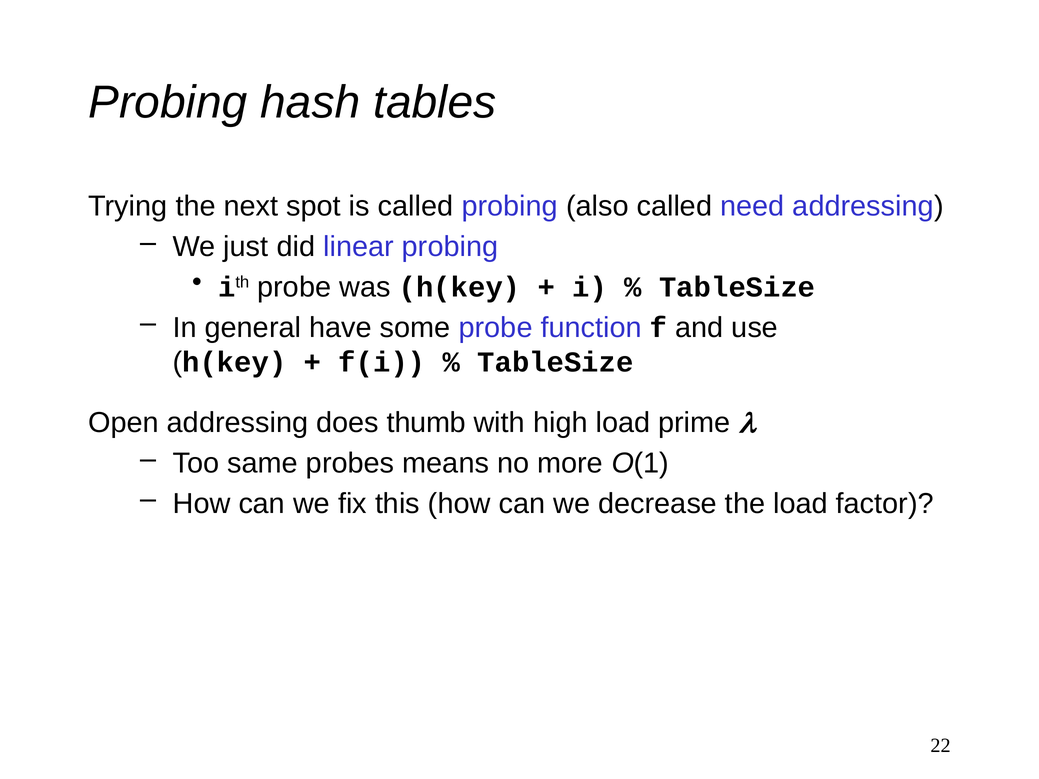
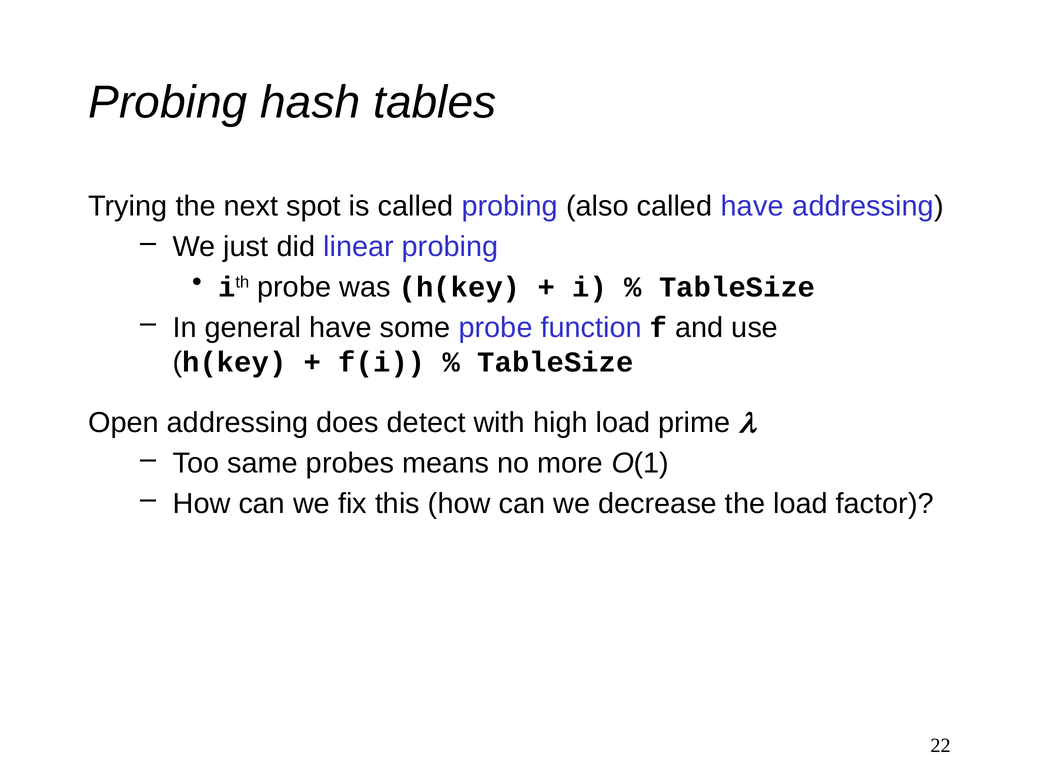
called need: need -> have
thumb: thumb -> detect
